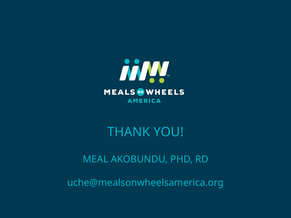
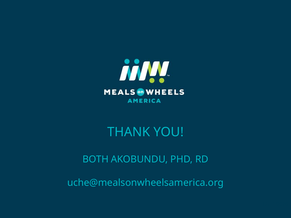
MEAL: MEAL -> BOTH
